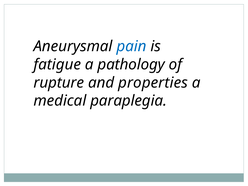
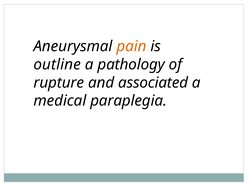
pain colour: blue -> orange
fatigue: fatigue -> outline
properties: properties -> associated
